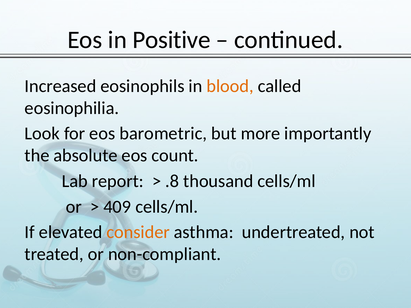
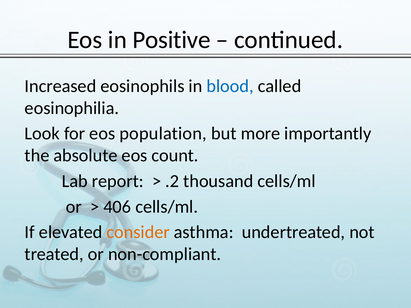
blood colour: orange -> blue
barometric: barometric -> population
.8: .8 -> .2
409: 409 -> 406
